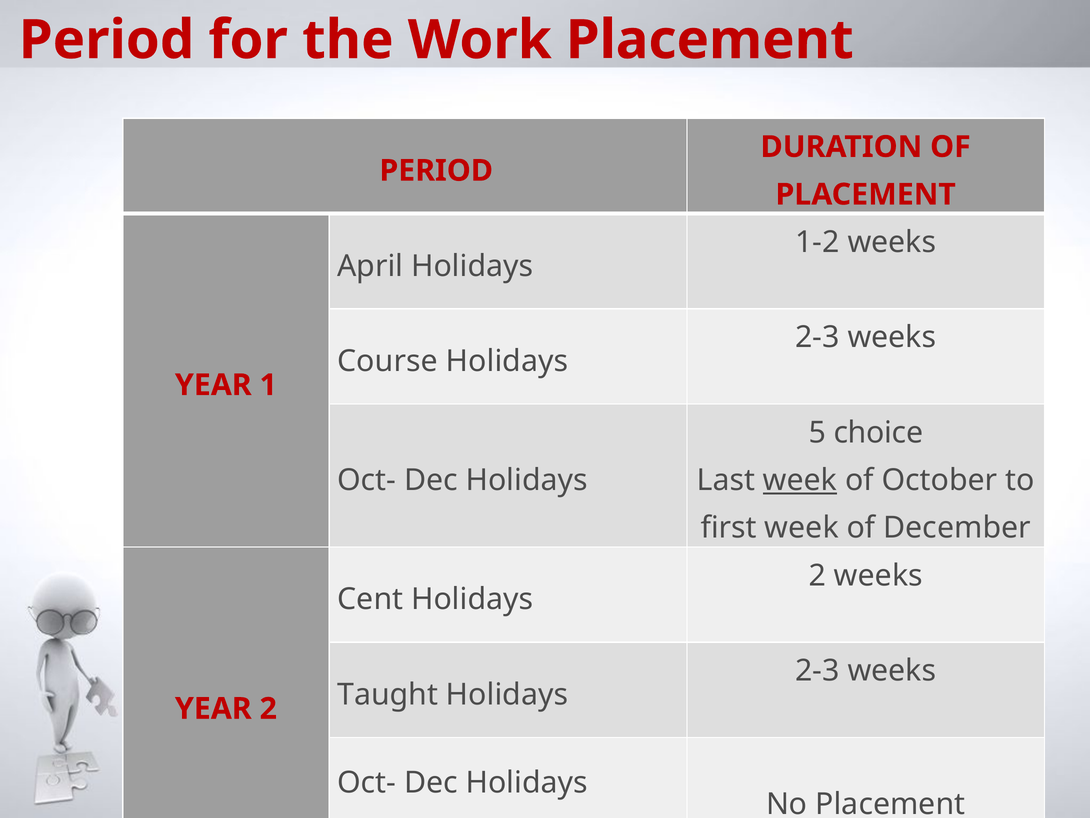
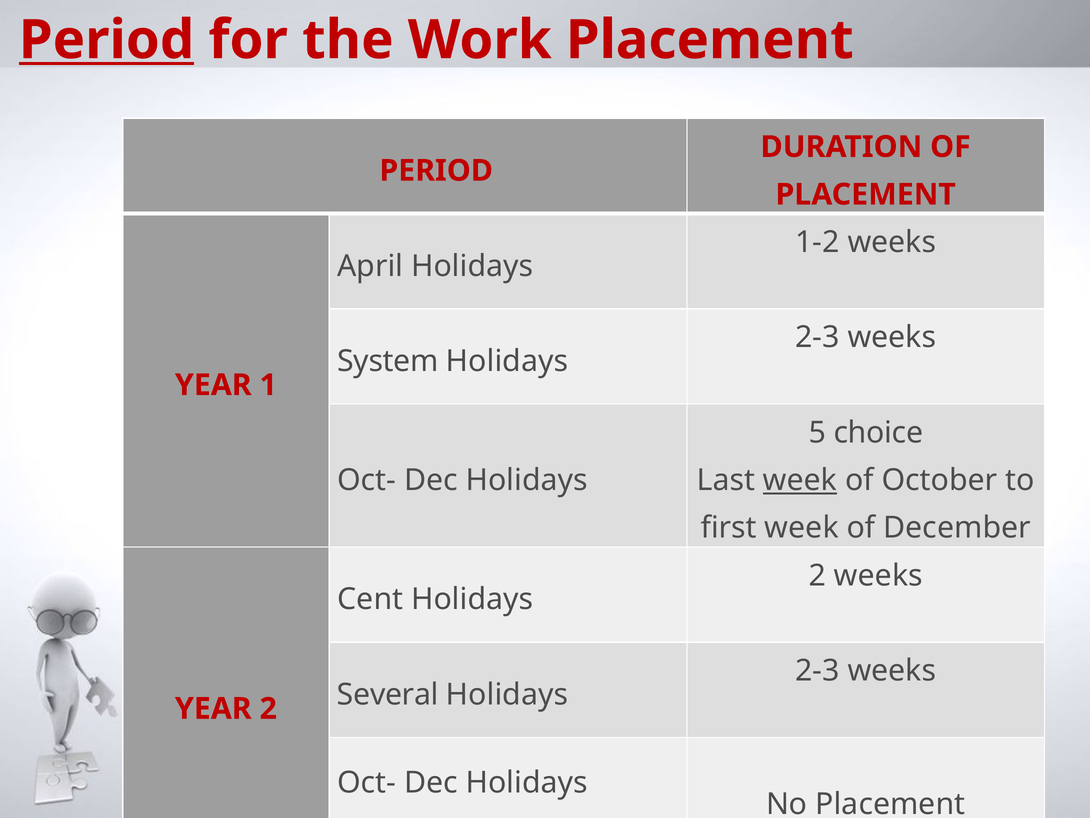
Period at (107, 40) underline: none -> present
Course: Course -> System
Taught: Taught -> Several
